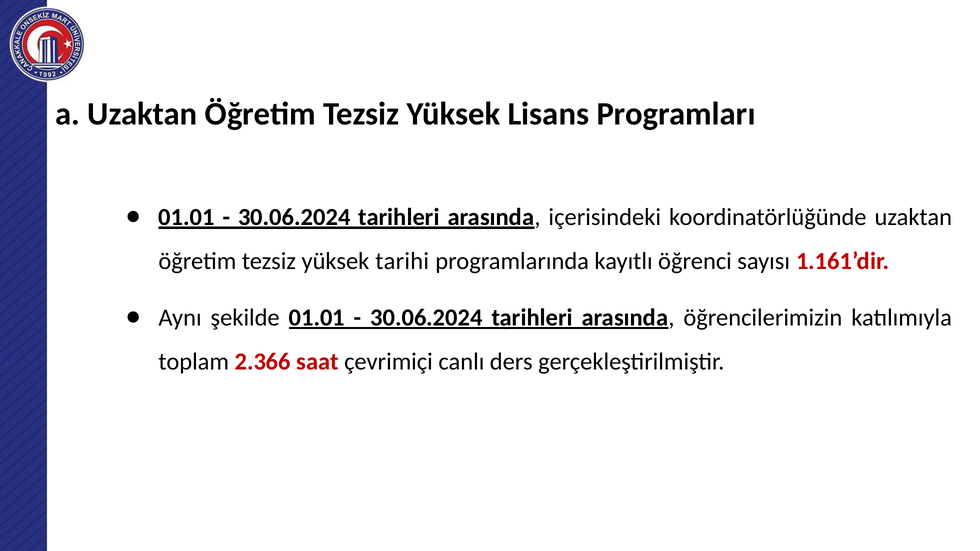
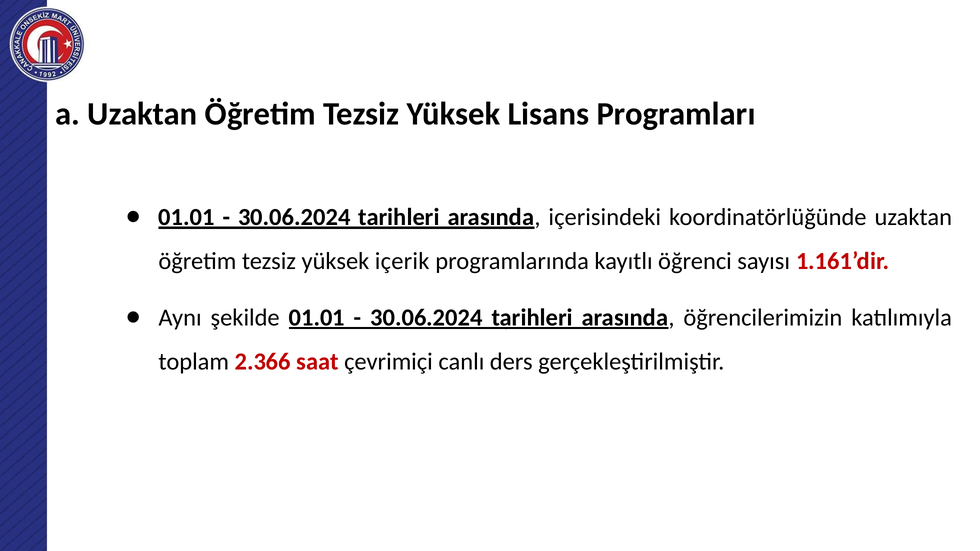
tarihi: tarihi -> içerik
